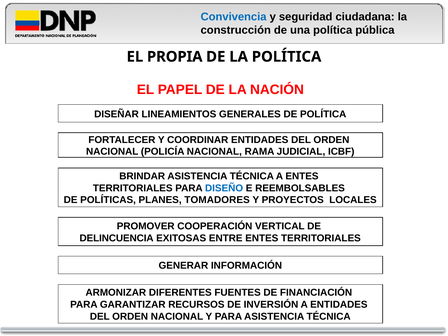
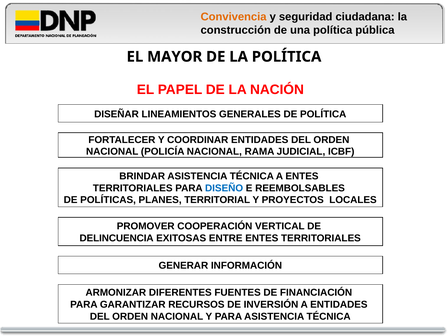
Convivencia colour: blue -> orange
PROPIA: PROPIA -> MAYOR
TOMADORES: TOMADORES -> TERRITORIAL
